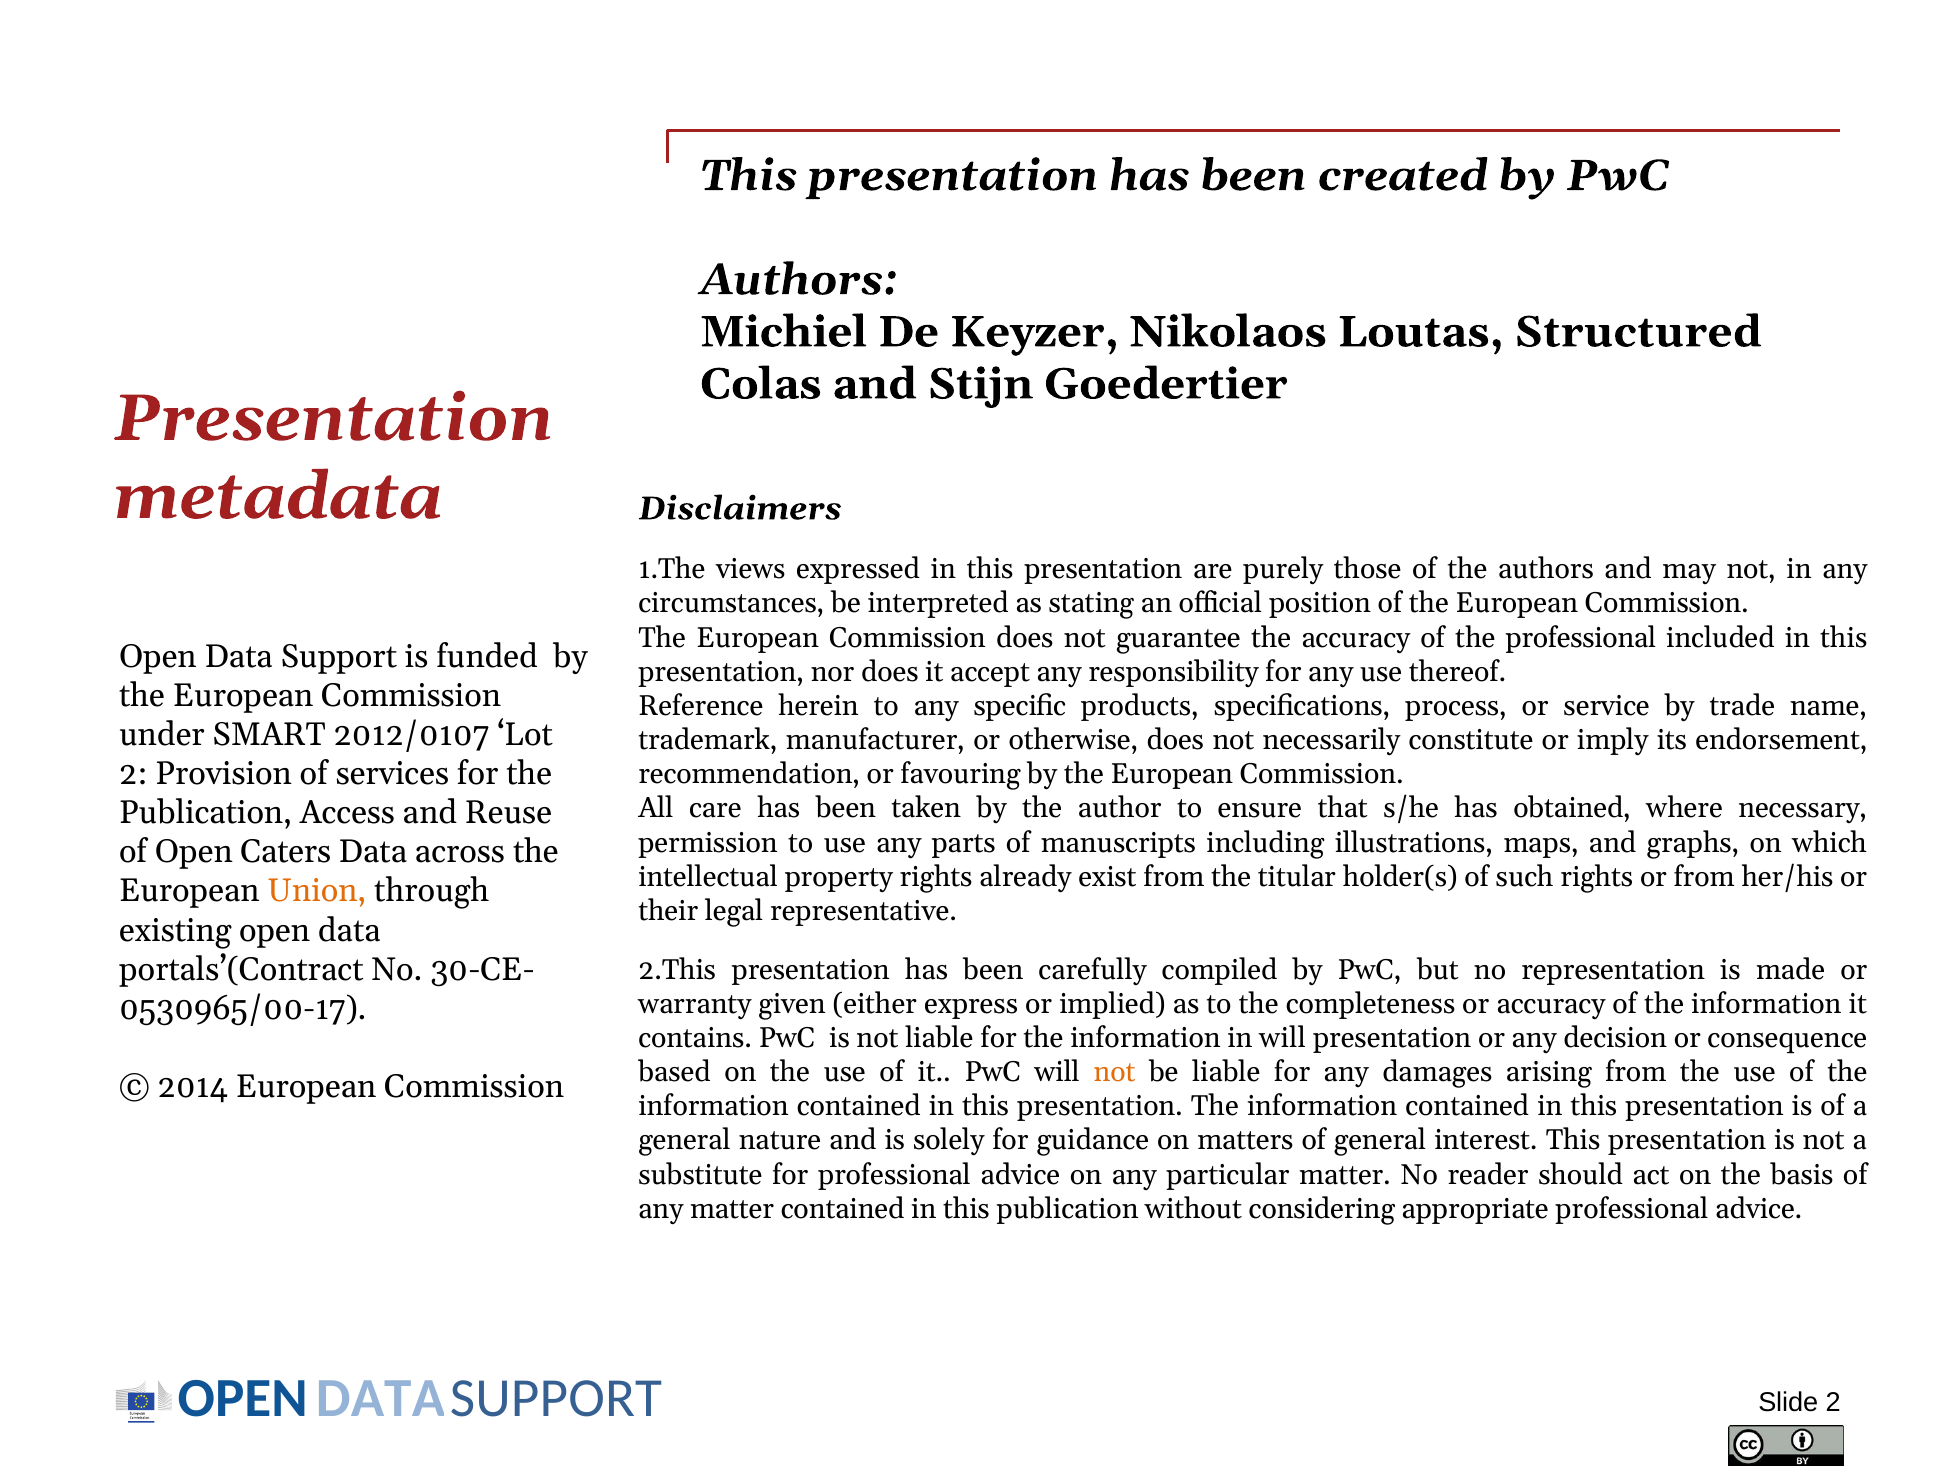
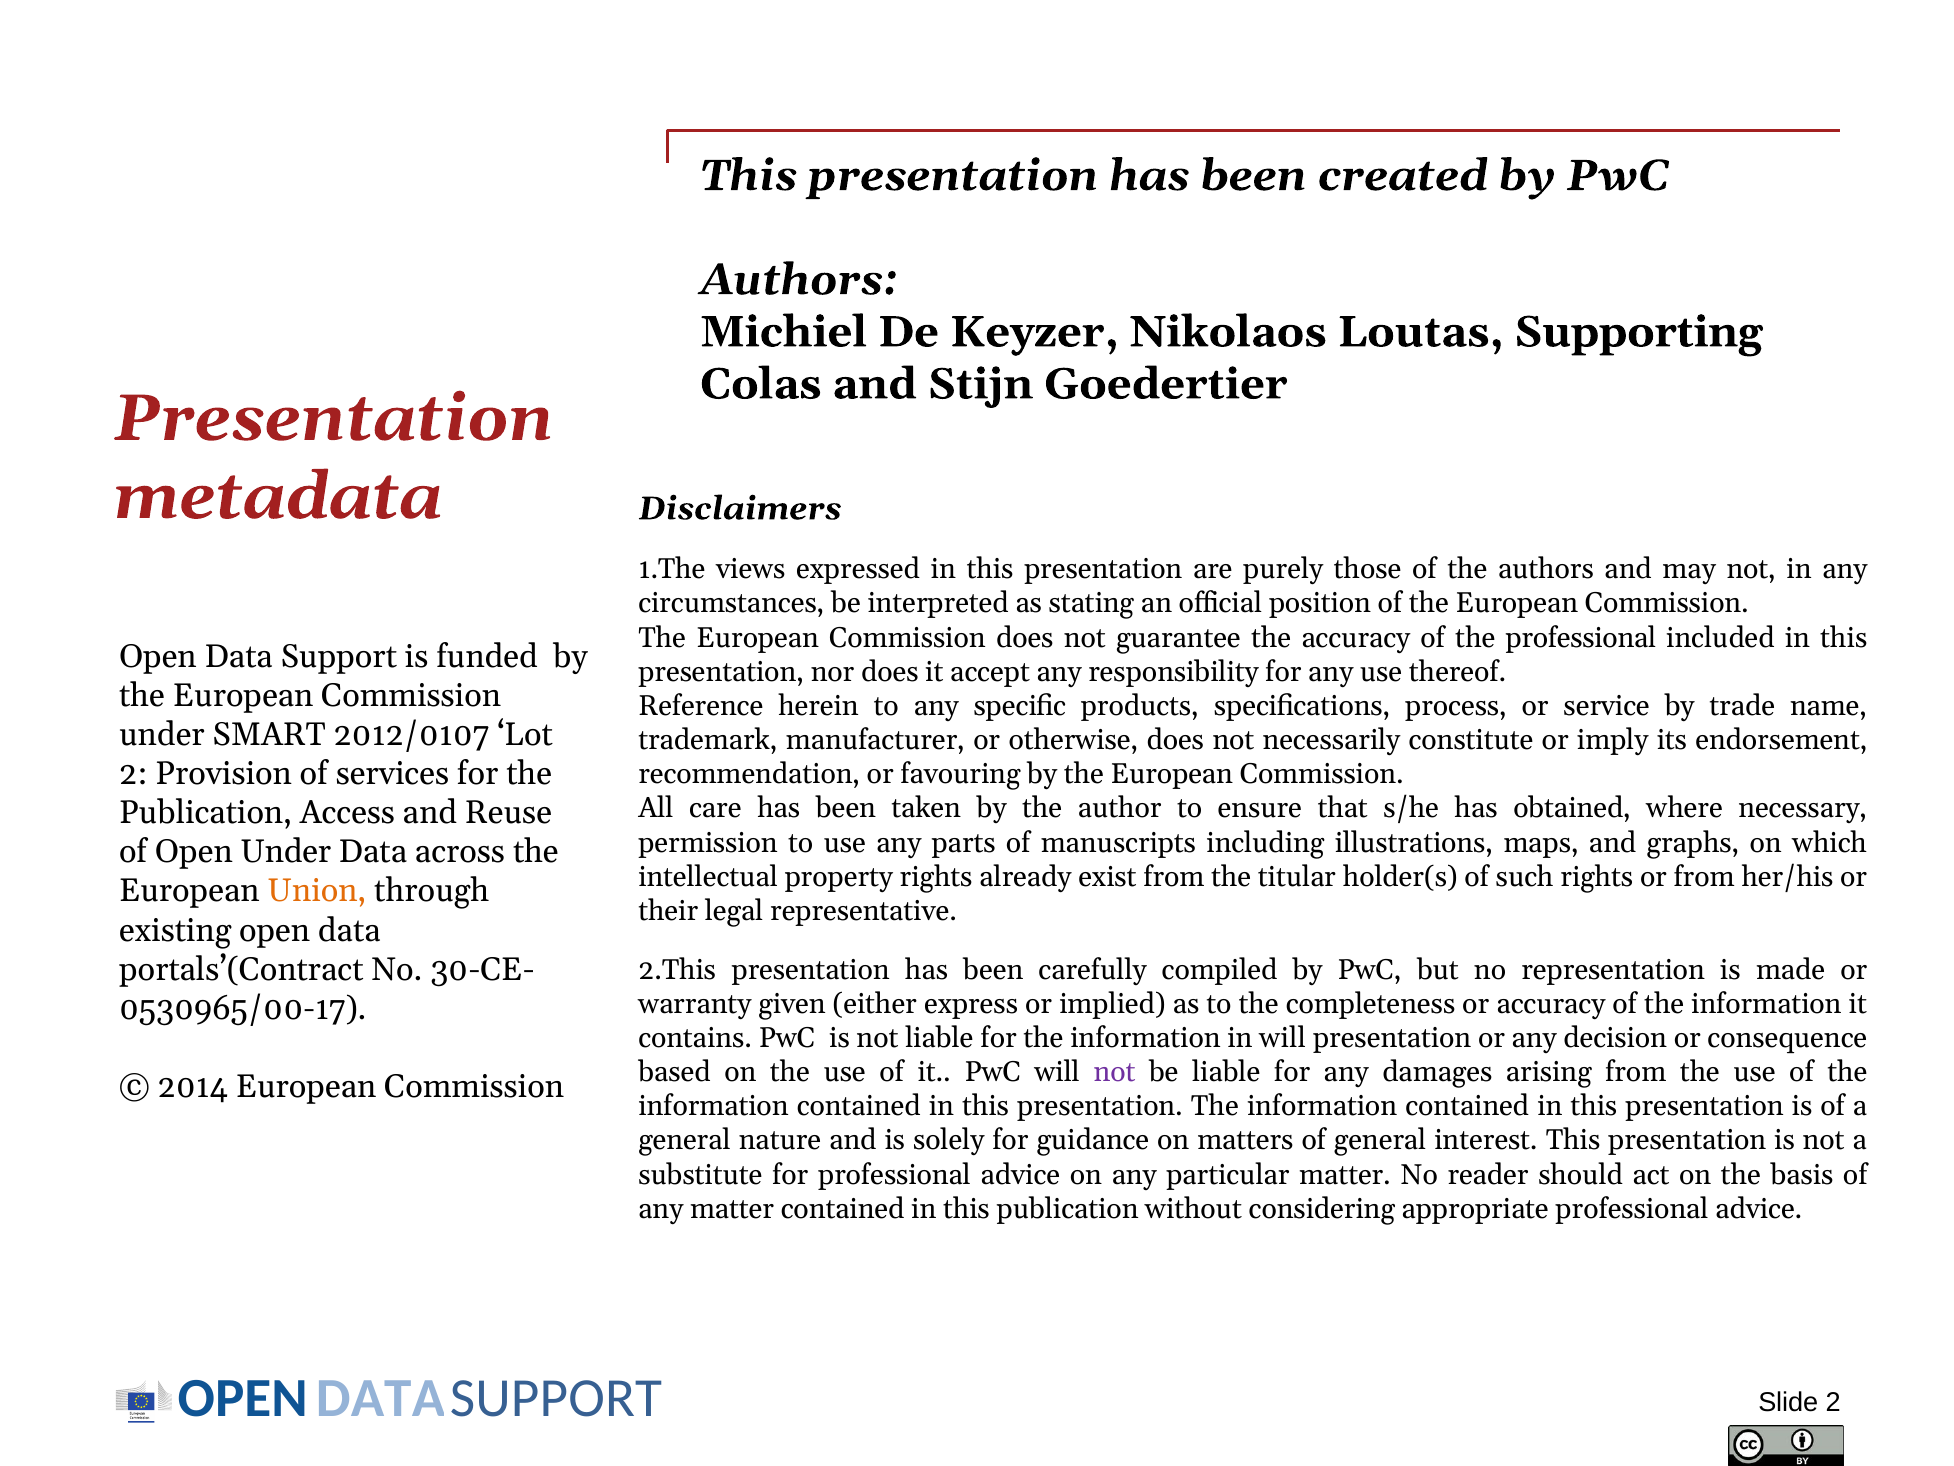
Structured: Structured -> Supporting
Open Caters: Caters -> Under
not at (1114, 1072) colour: orange -> purple
